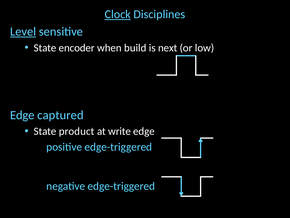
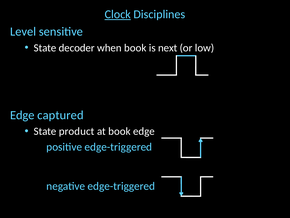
Level underline: present -> none
encoder: encoder -> decoder
when build: build -> book
at write: write -> book
